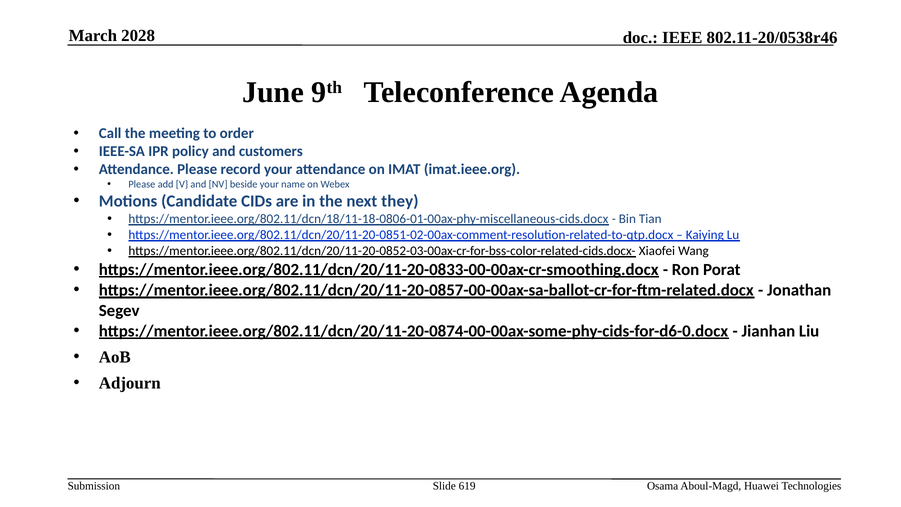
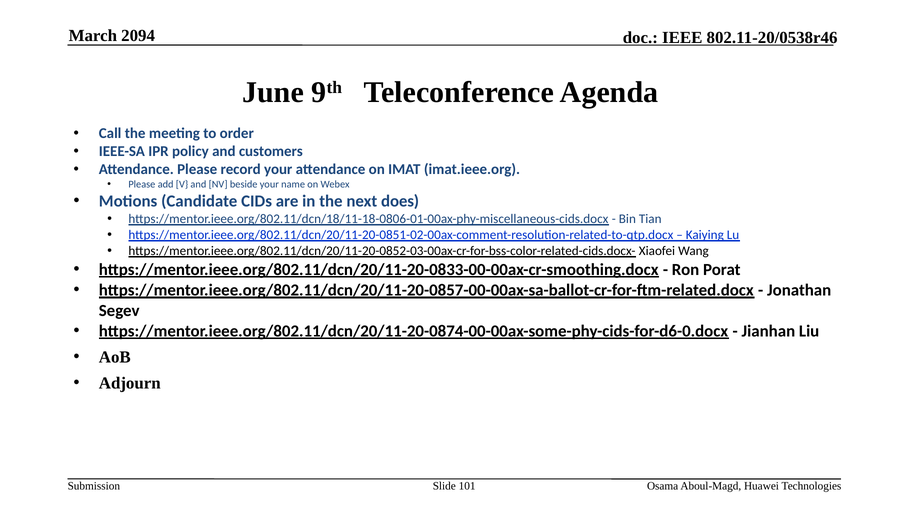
2028: 2028 -> 2094
they: they -> does
619: 619 -> 101
